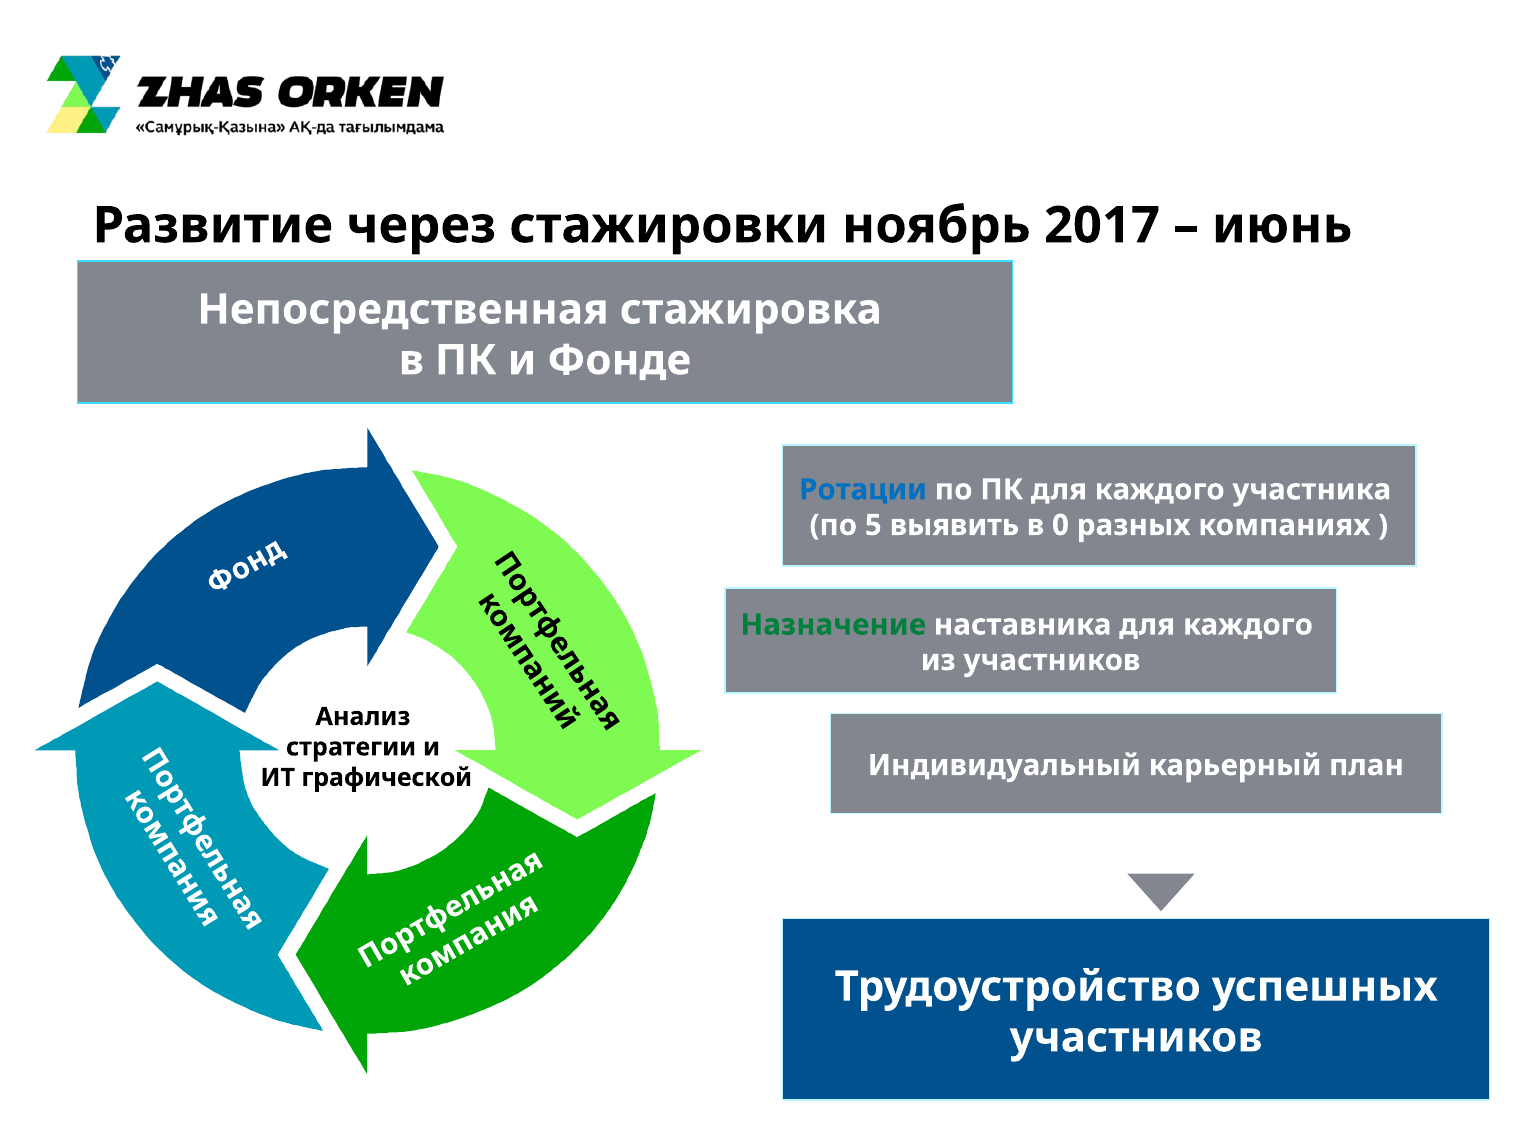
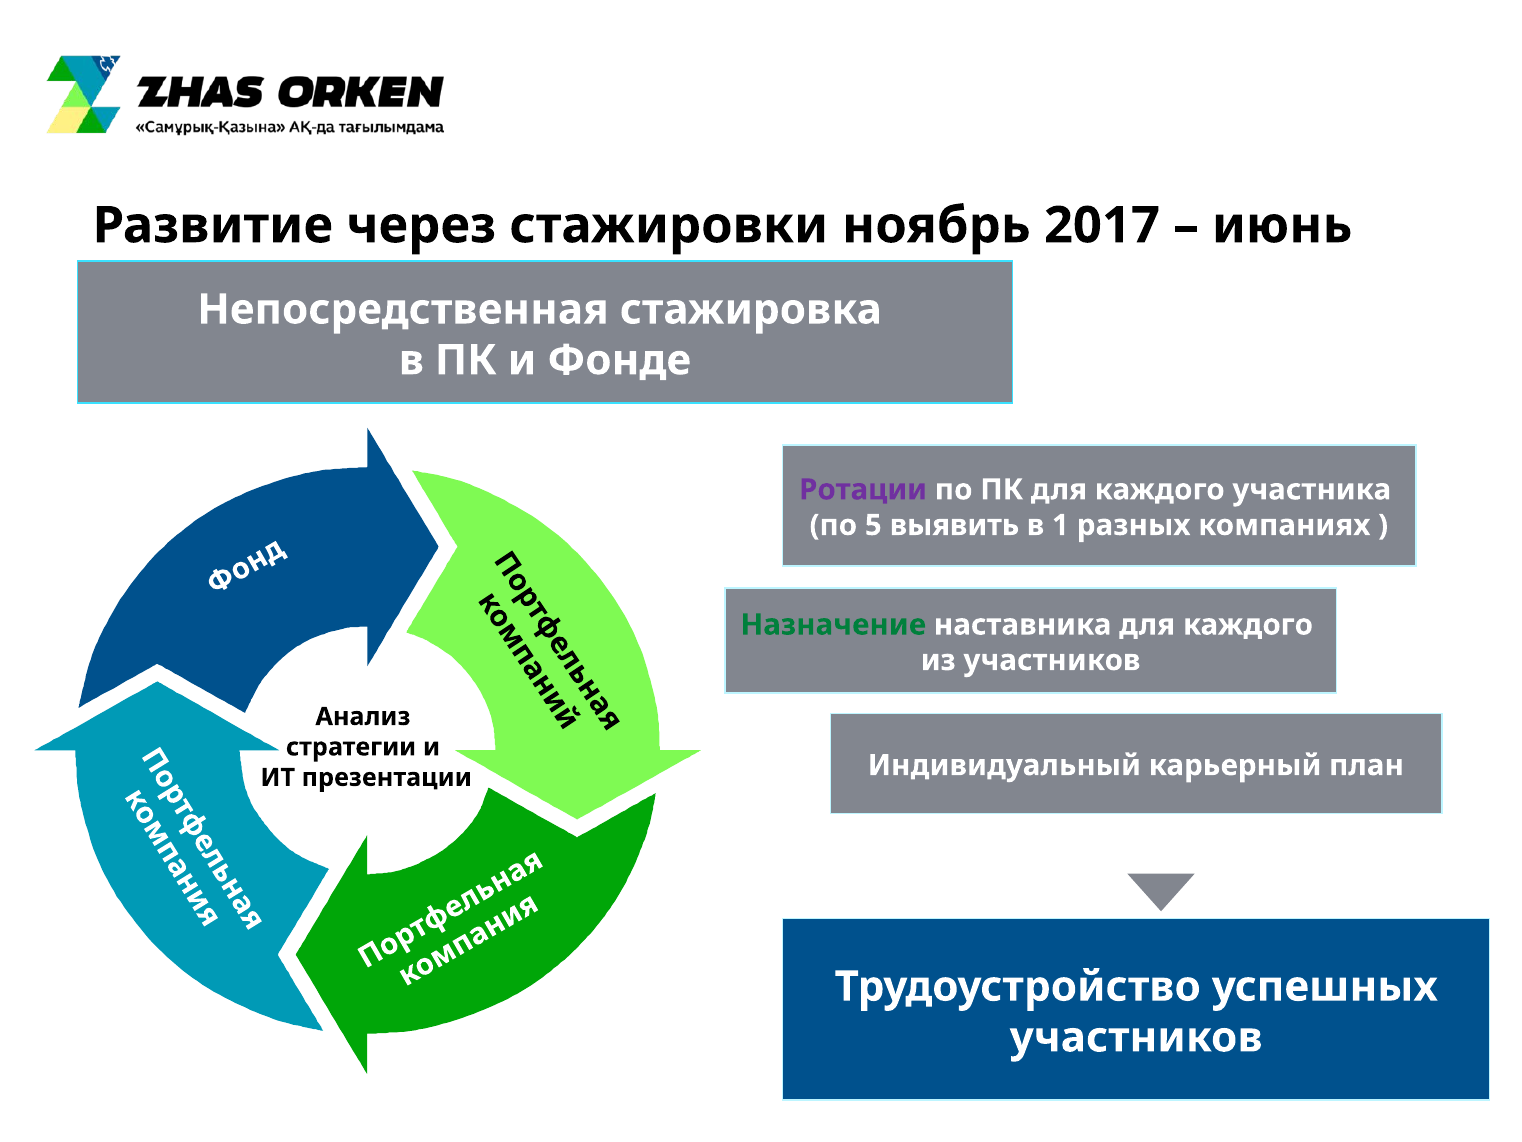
Ротации colour: blue -> purple
0: 0 -> 1
графической: графической -> презентации
